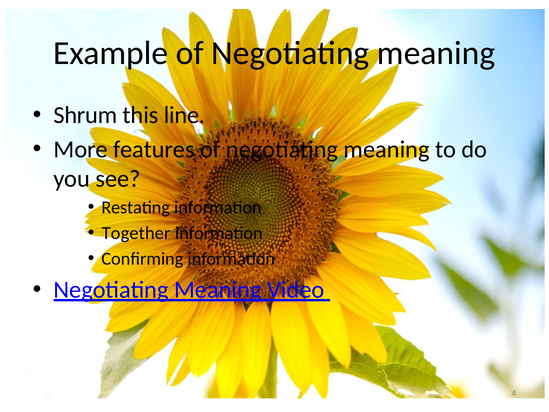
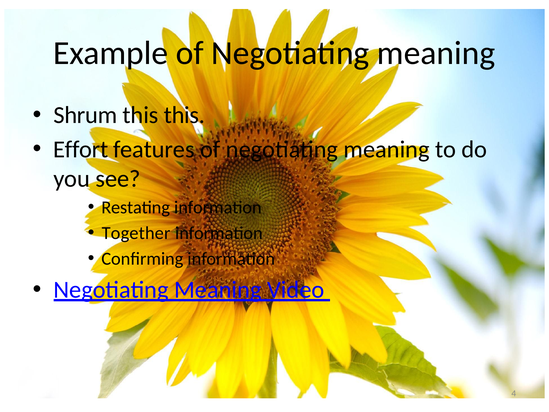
this line: line -> this
More: More -> Effort
